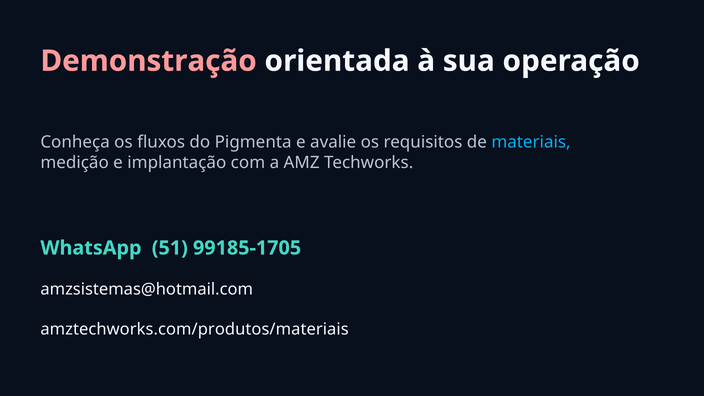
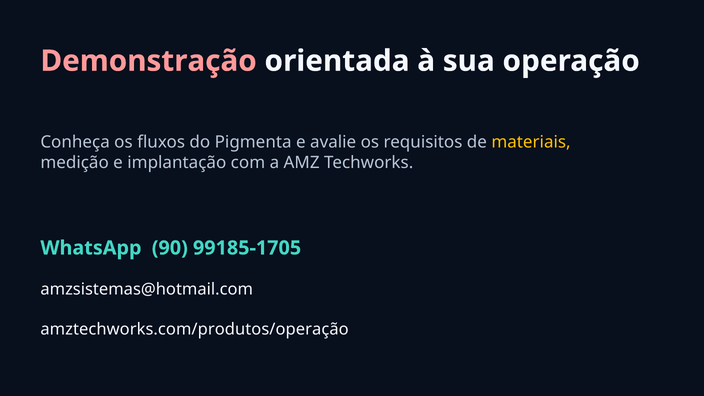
materiais colour: light blue -> yellow
51: 51 -> 90
amztechworks.com/produtos/materiais: amztechworks.com/produtos/materiais -> amztechworks.com/produtos/operação
